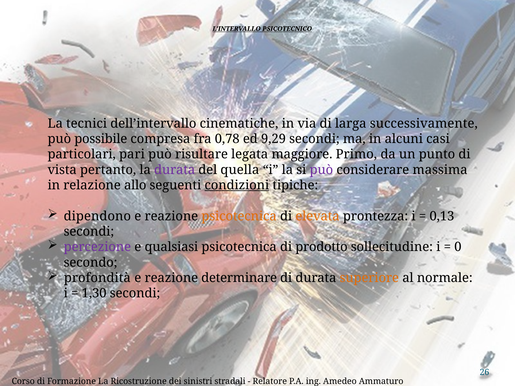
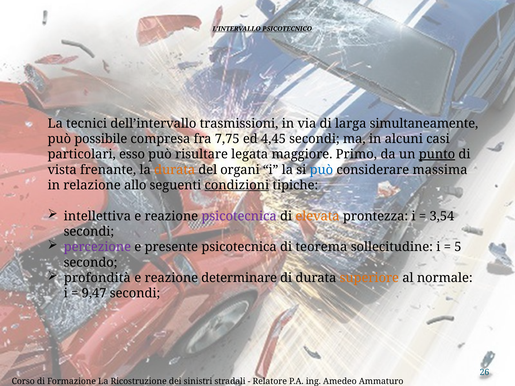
cinematiche: cinematiche -> trasmissioni
successivamente: successivamente -> simultaneamente
0,78: 0,78 -> 7,75
9,29: 9,29 -> 4,45
pari: pari -> esso
punto underline: none -> present
pertanto: pertanto -> frenante
durata at (175, 170) colour: purple -> orange
quella: quella -> organi
può at (321, 170) colour: purple -> blue
dipendono: dipendono -> intellettiva
psicotecnica at (239, 216) colour: orange -> purple
0,13: 0,13 -> 3,54
qualsiasi: qualsiasi -> presente
prodotto: prodotto -> teorema
0: 0 -> 5
1,30: 1,30 -> 9,47
